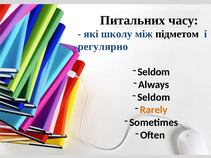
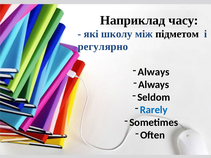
Питальних: Питальних -> Наприклад
Seldom at (154, 72): Seldom -> Always
Rarely colour: orange -> blue
